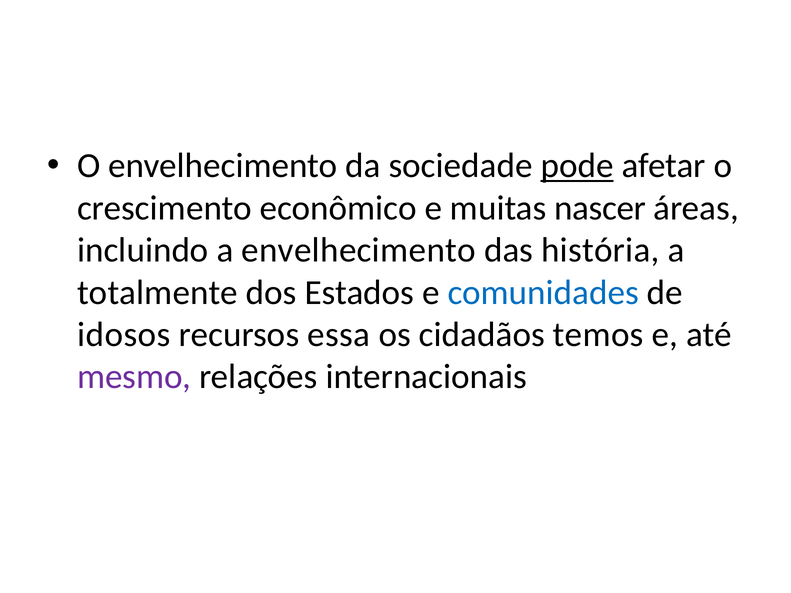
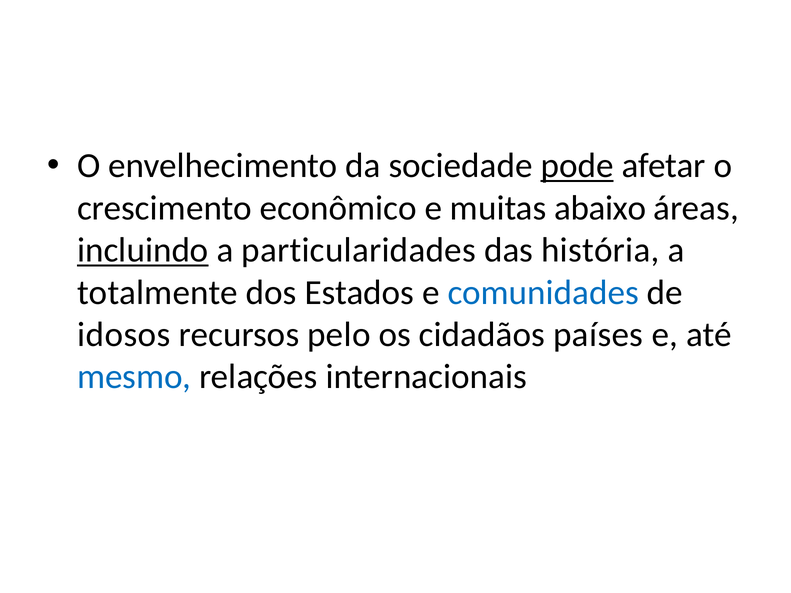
nascer: nascer -> abaixo
incluindo underline: none -> present
a envelhecimento: envelhecimento -> particularidades
essa: essa -> pelo
temos: temos -> países
mesmo colour: purple -> blue
